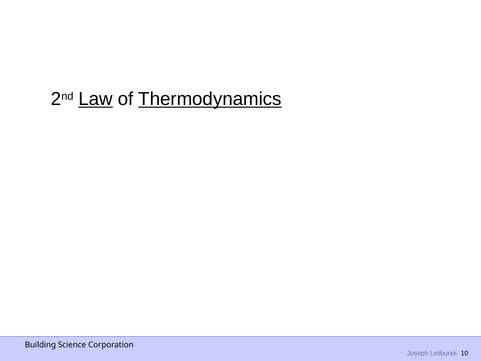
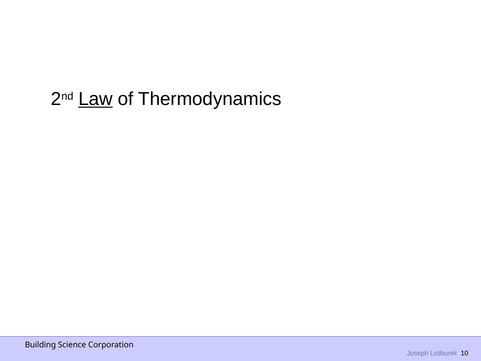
Thermodynamics underline: present -> none
